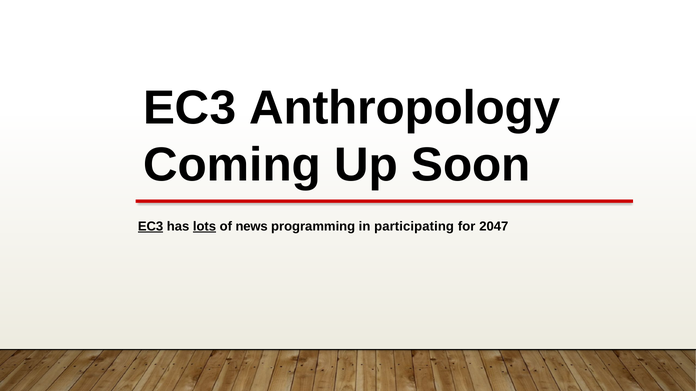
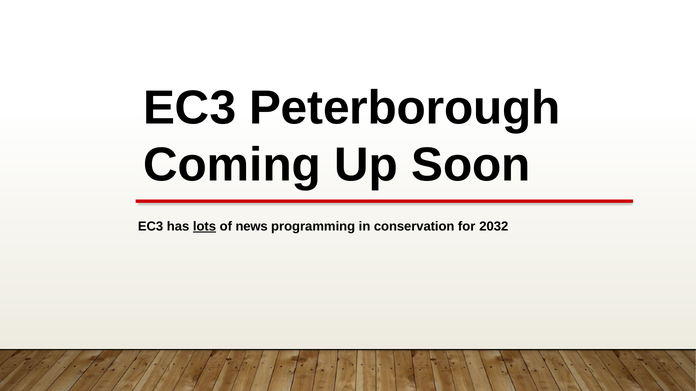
Anthropology: Anthropology -> Peterborough
EC3 at (151, 227) underline: present -> none
participating: participating -> conservation
2047: 2047 -> 2032
